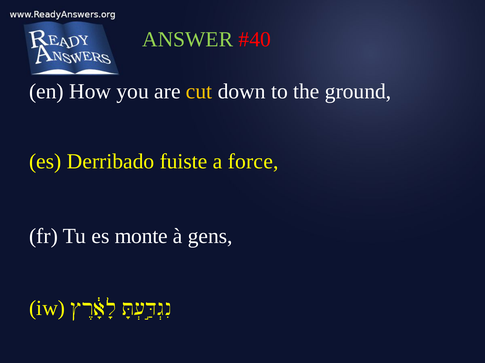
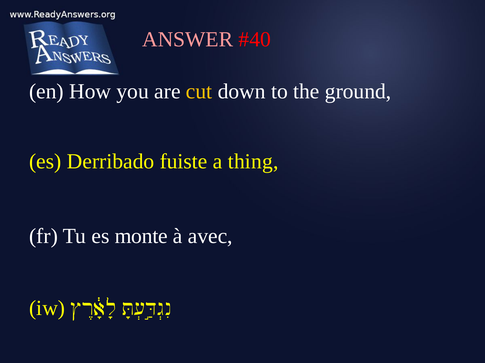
ANSWER colour: light green -> pink
force: force -> thing
gens: gens -> avec
